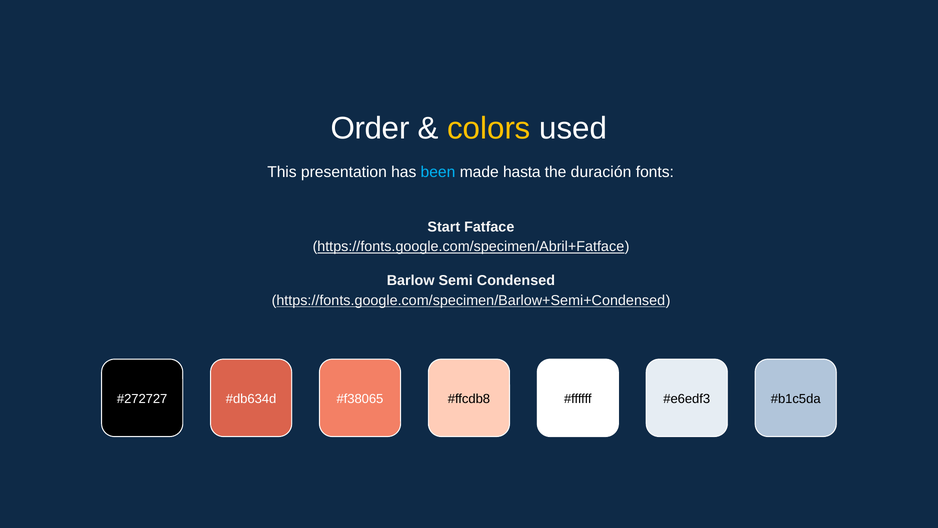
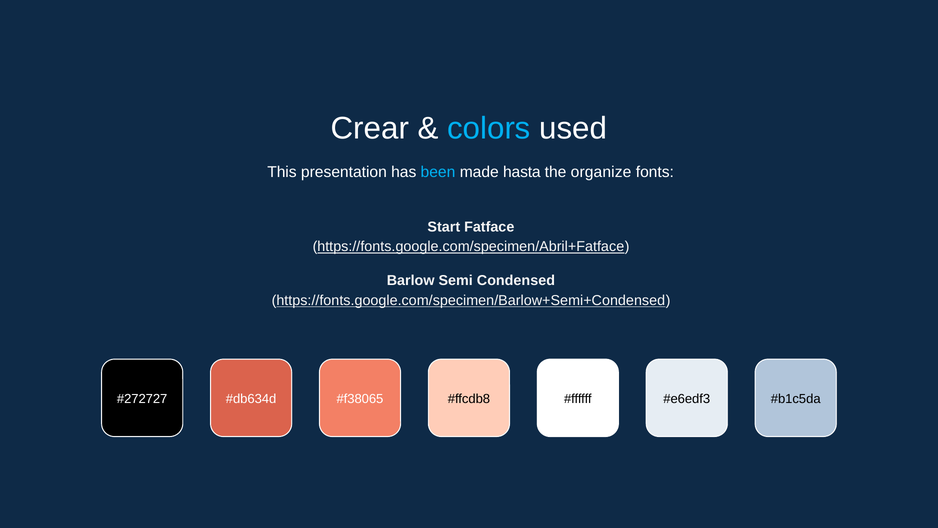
Order: Order -> Crear
colors colour: yellow -> light blue
duración: duración -> organize
